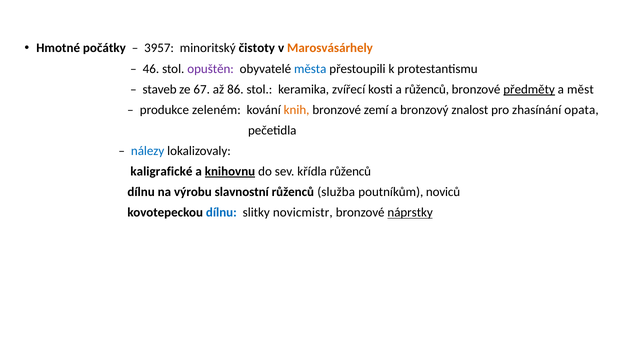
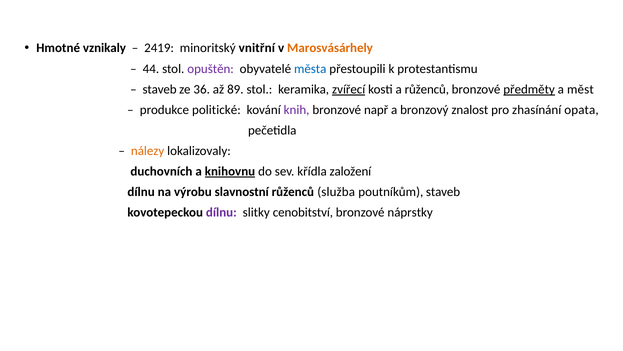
počátky: počátky -> vznikaly
3957: 3957 -> 2419
čistoty: čistoty -> vnitřní
46: 46 -> 44
67: 67 -> 36
86: 86 -> 89
zvířecí underline: none -> present
zeleném: zeleném -> politické
knih colour: orange -> purple
zemí: zemí -> např
nálezy colour: blue -> orange
kaligrafické: kaligrafické -> duchovních
křídla růženců: růženců -> založení
poutníkům noviců: noviců -> staveb
dílnu at (221, 212) colour: blue -> purple
novicmistr: novicmistr -> cenobitství
náprstky underline: present -> none
